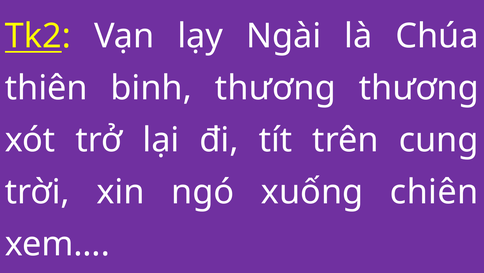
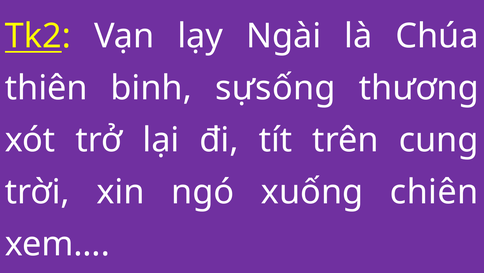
binh thương: thương -> sựsống
